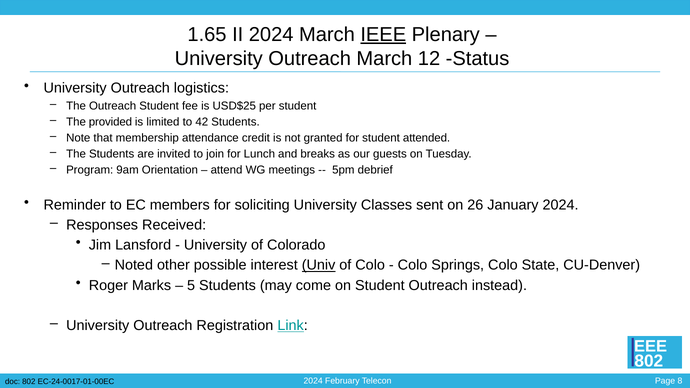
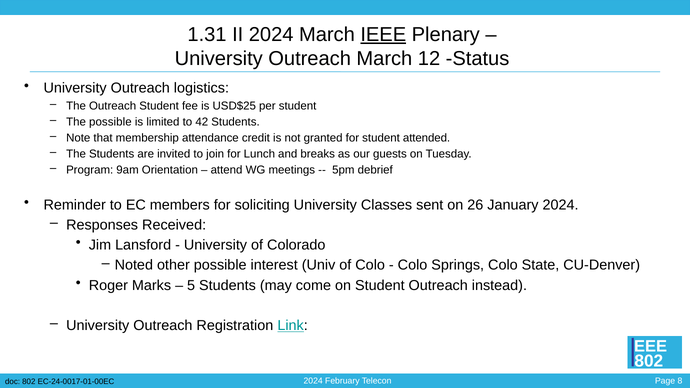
1.65: 1.65 -> 1.31
The provided: provided -> possible
Univ underline: present -> none
